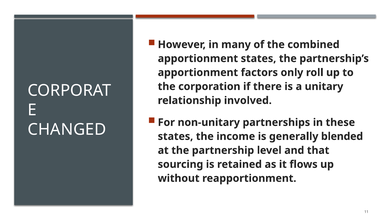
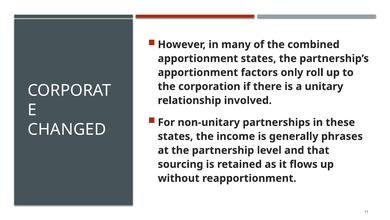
blended: blended -> phrases
